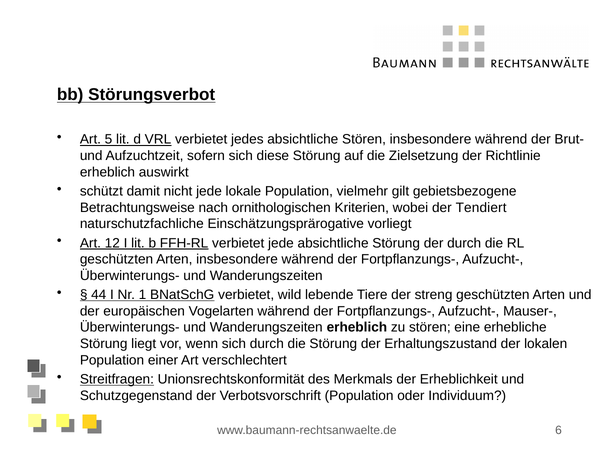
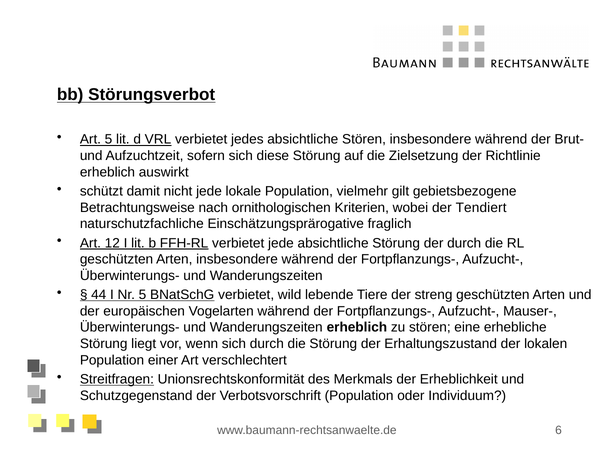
vorliegt: vorliegt -> fraglich
Nr 1: 1 -> 5
